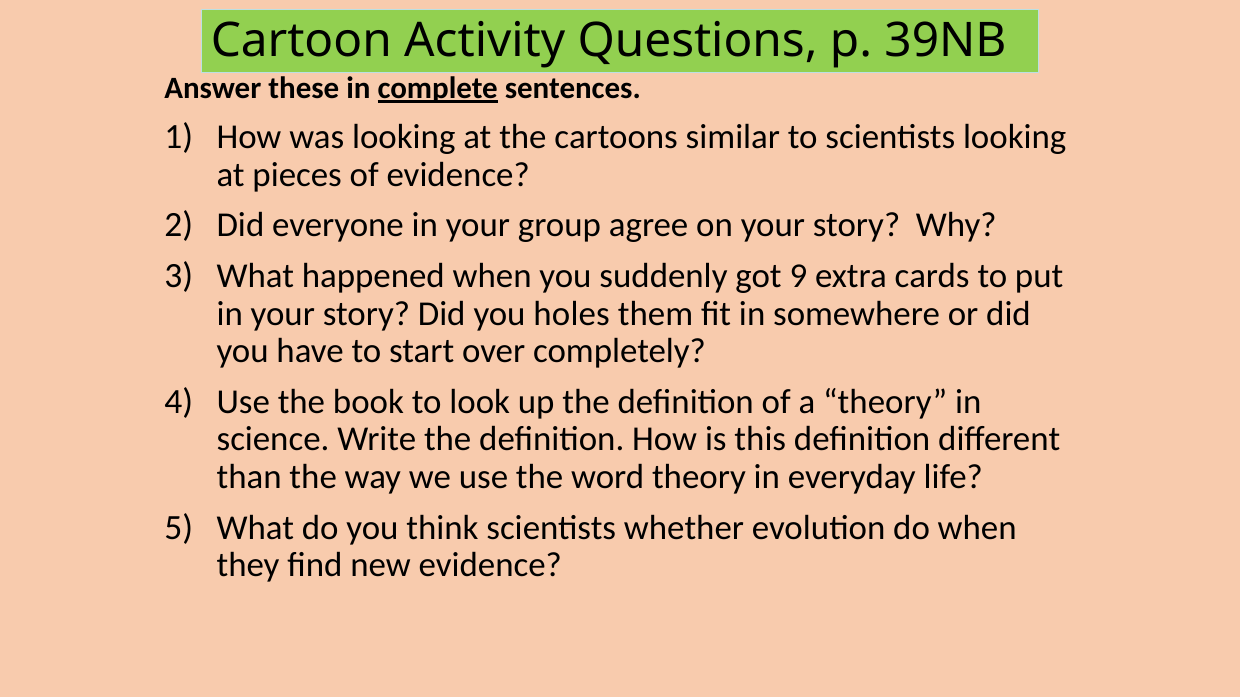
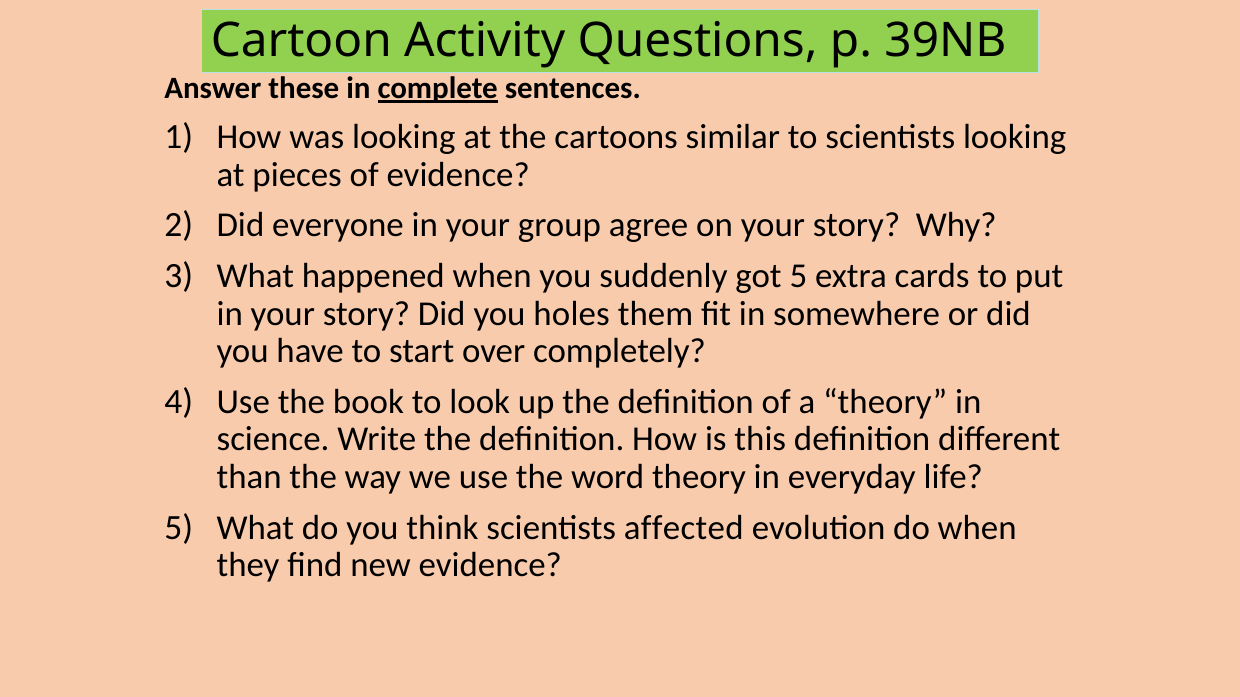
got 9: 9 -> 5
whether: whether -> affected
